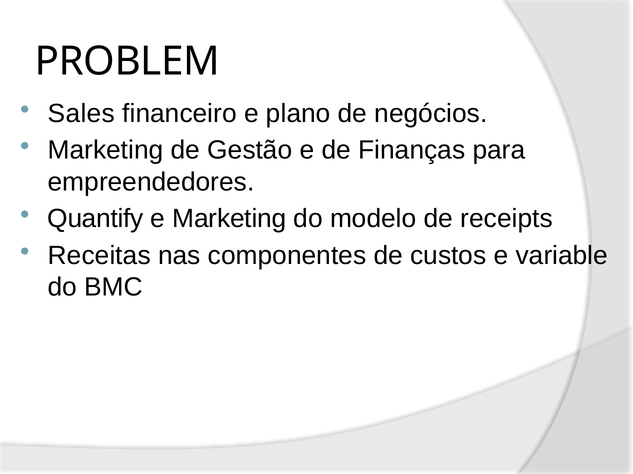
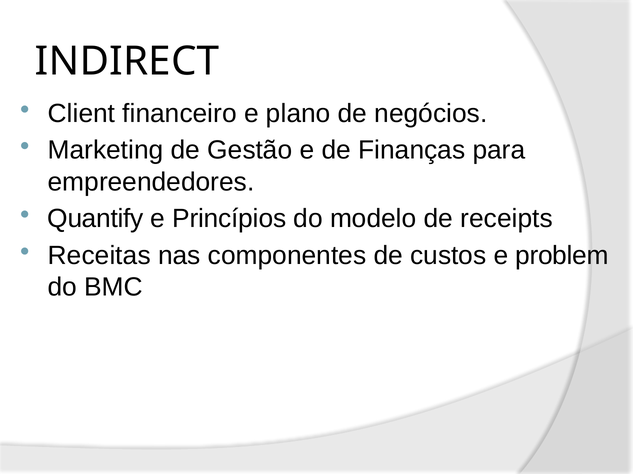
PROBLEM: PROBLEM -> INDIRECT
Sales: Sales -> Client
e Marketing: Marketing -> Princípios
variable: variable -> problem
